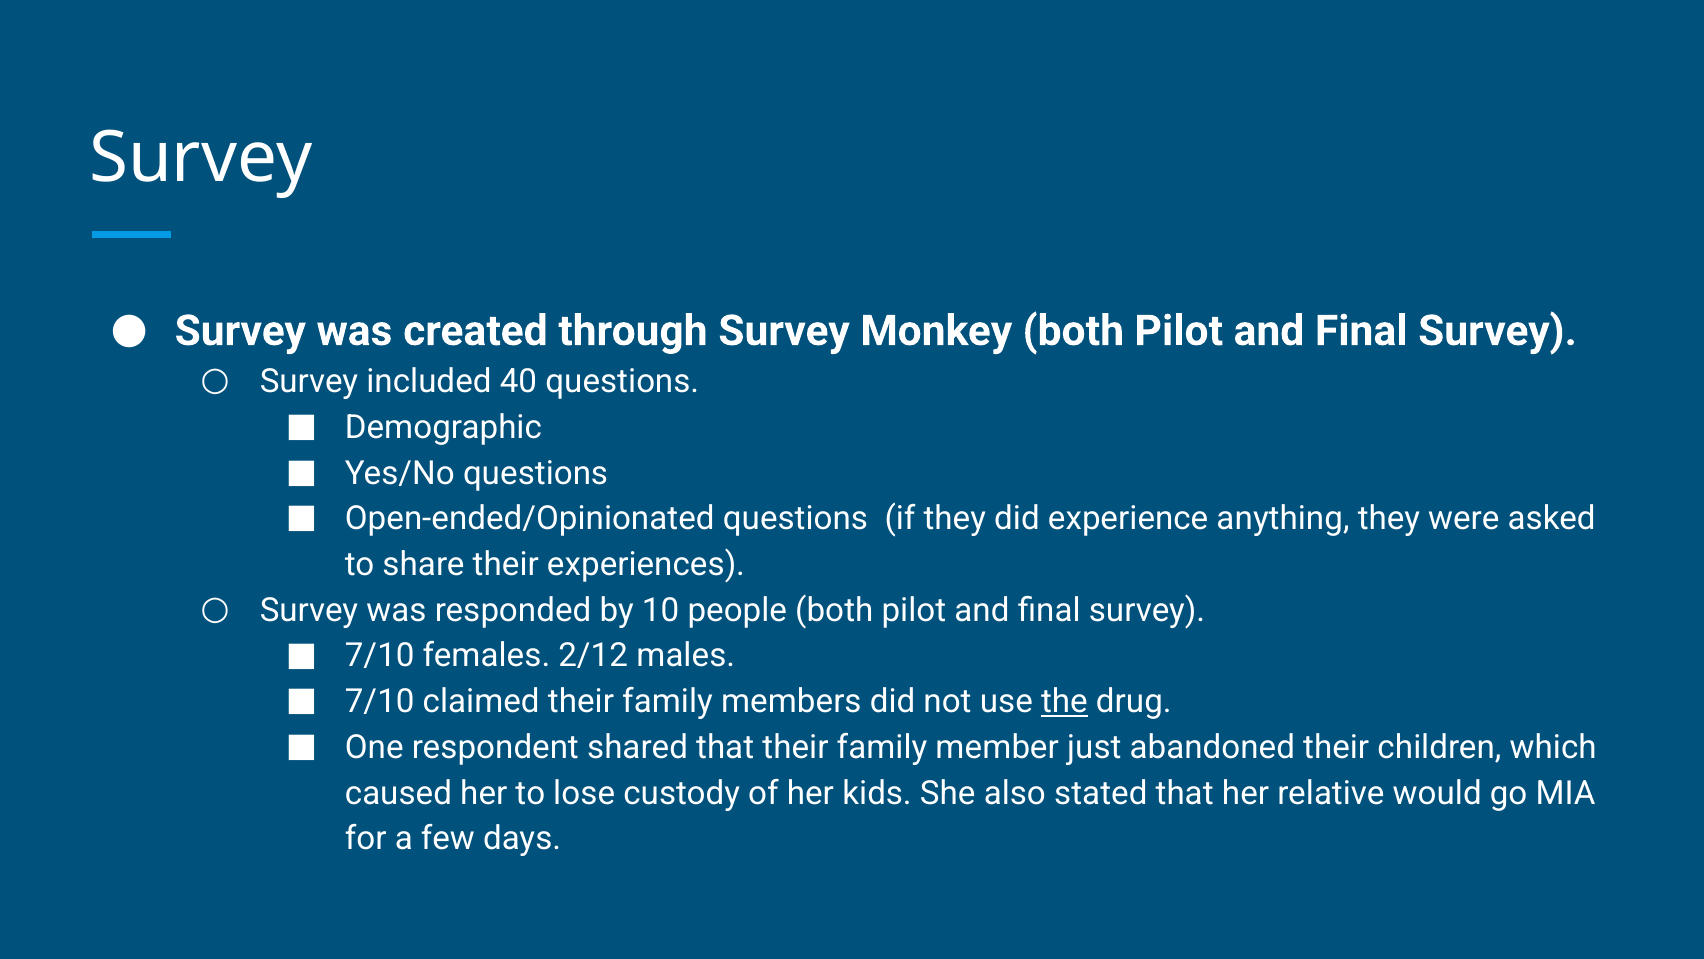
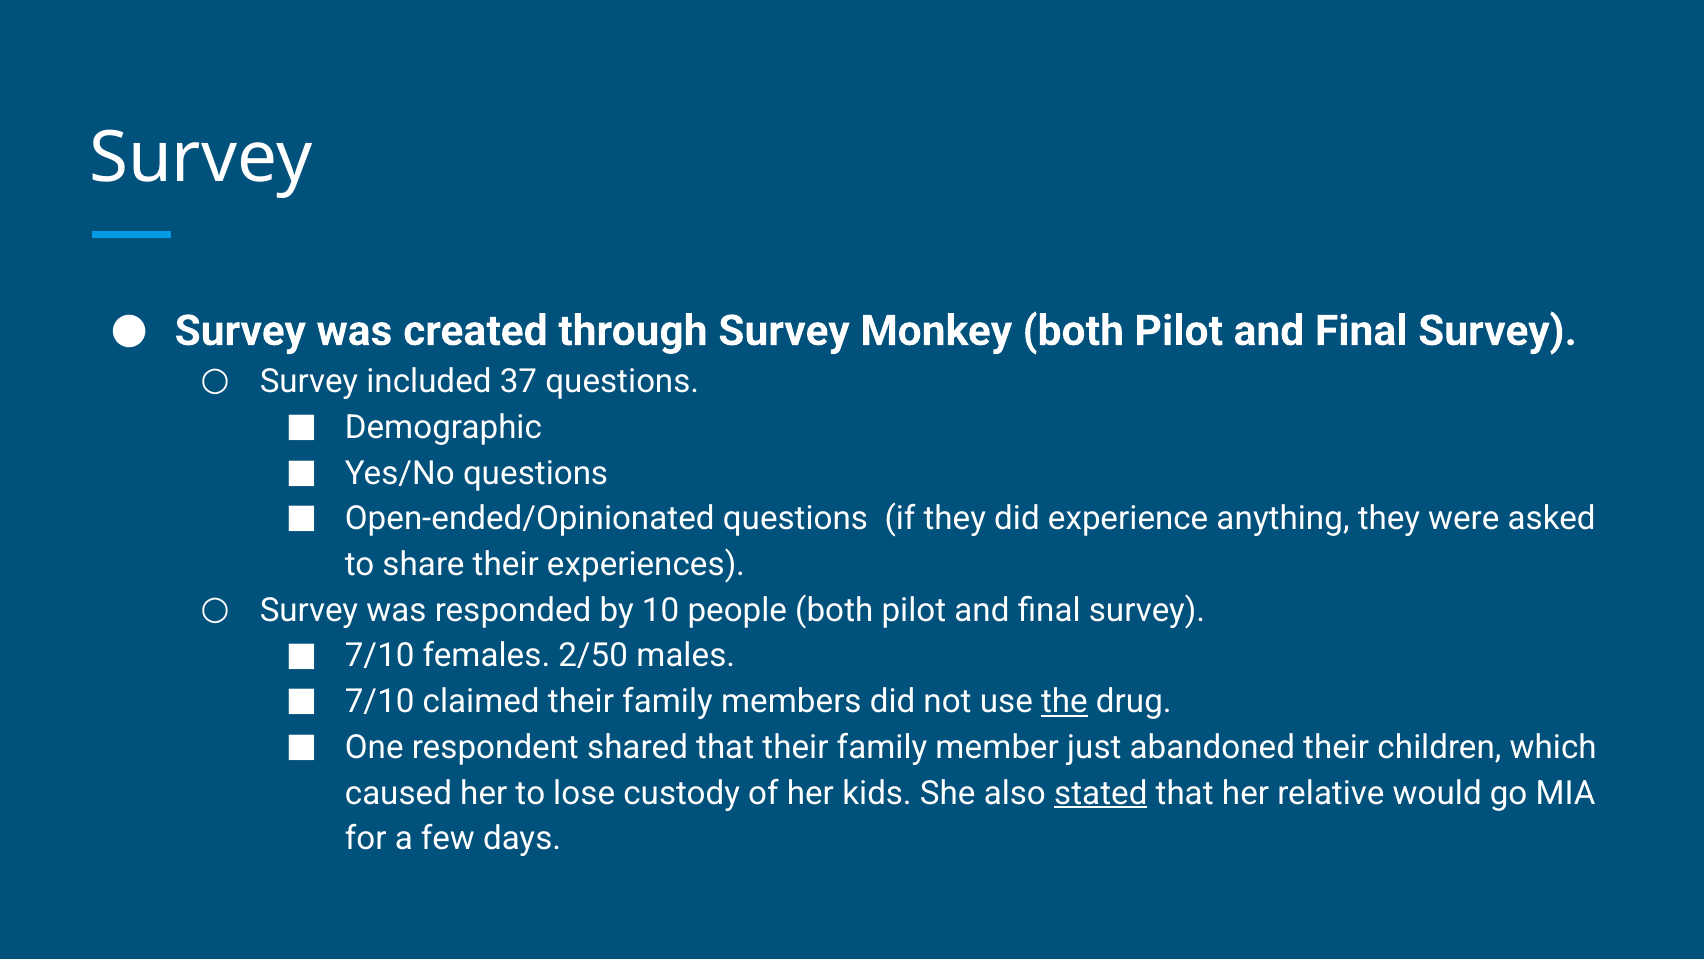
40: 40 -> 37
2/12: 2/12 -> 2/50
stated underline: none -> present
